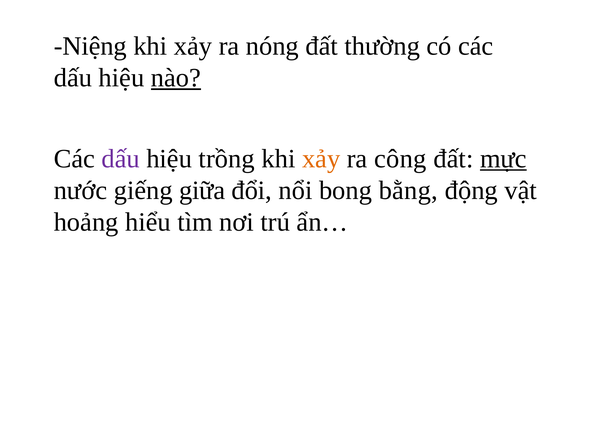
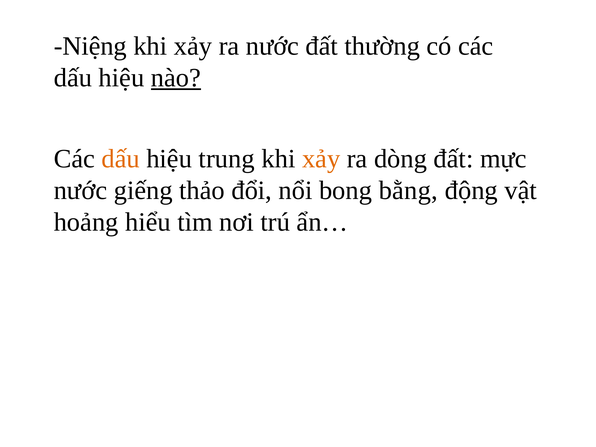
ra nóng: nóng -> nước
dấu at (121, 159) colour: purple -> orange
trồng: trồng -> trung
công: công -> dòng
mực underline: present -> none
giữa: giữa -> thảo
